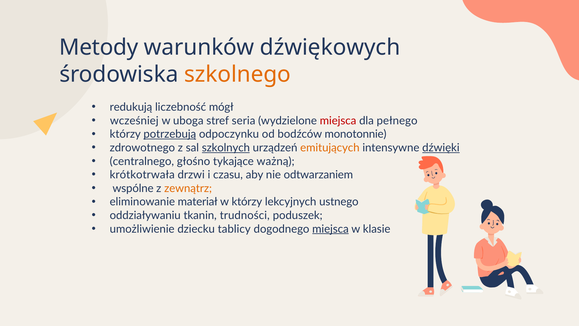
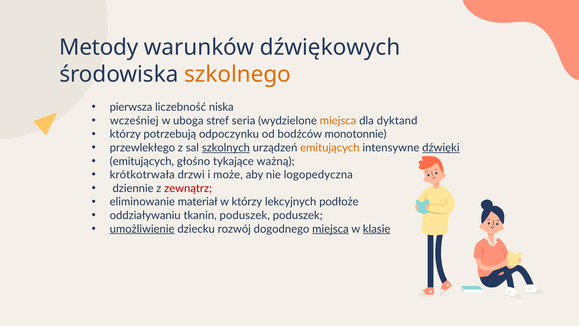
redukują: redukują -> pierwsza
mógł: mógł -> niska
miejsca at (338, 121) colour: red -> orange
pełnego: pełnego -> dyktand
potrzebują underline: present -> none
zdrowotnego: zdrowotnego -> przewlekłego
centralnego at (142, 161): centralnego -> emitujących
czasu: czasu -> może
odtwarzaniem: odtwarzaniem -> logopedyczna
wspólne: wspólne -> dziennie
zewnątrz colour: orange -> red
ustnego: ustnego -> podłoże
tkanin trudności: trudności -> poduszek
umożliwienie underline: none -> present
tablicy: tablicy -> rozwój
klasie underline: none -> present
